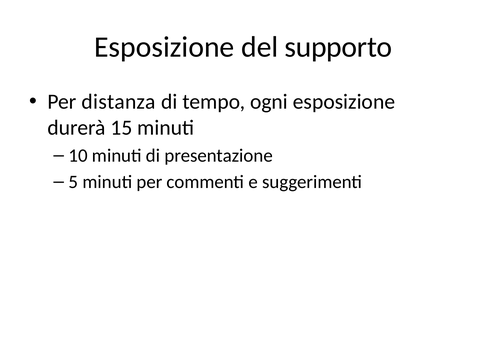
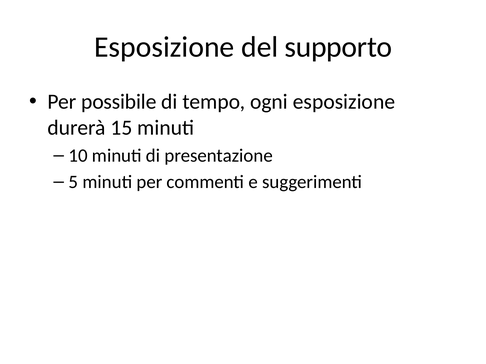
distanza: distanza -> possibile
